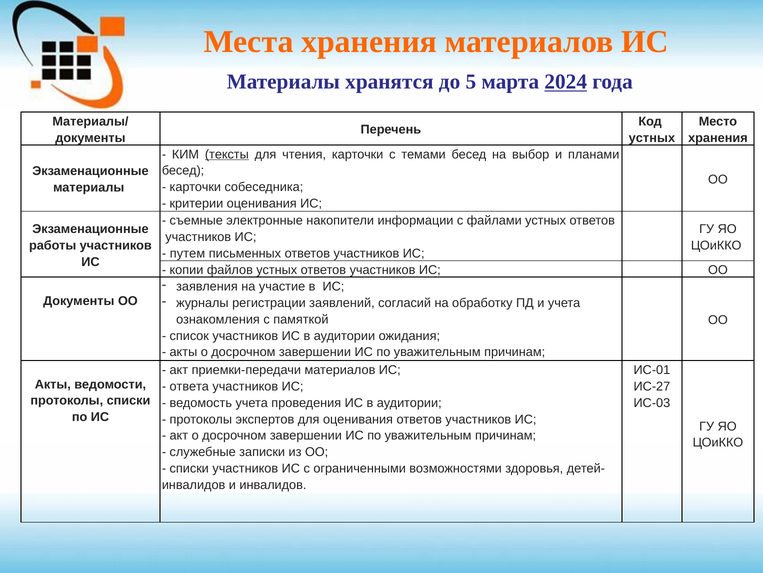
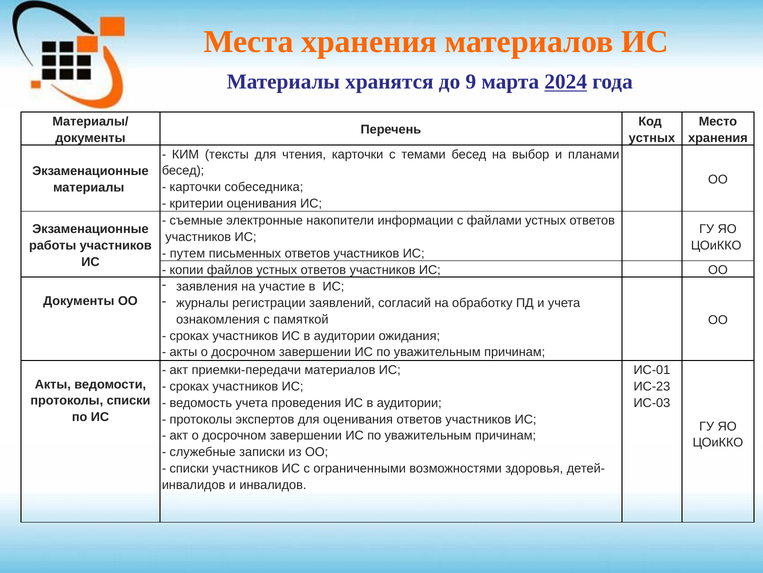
5: 5 -> 9
тексты underline: present -> none
список at (189, 335): список -> сроках
ответа at (189, 386): ответа -> сроках
ИС-27: ИС-27 -> ИС-23
